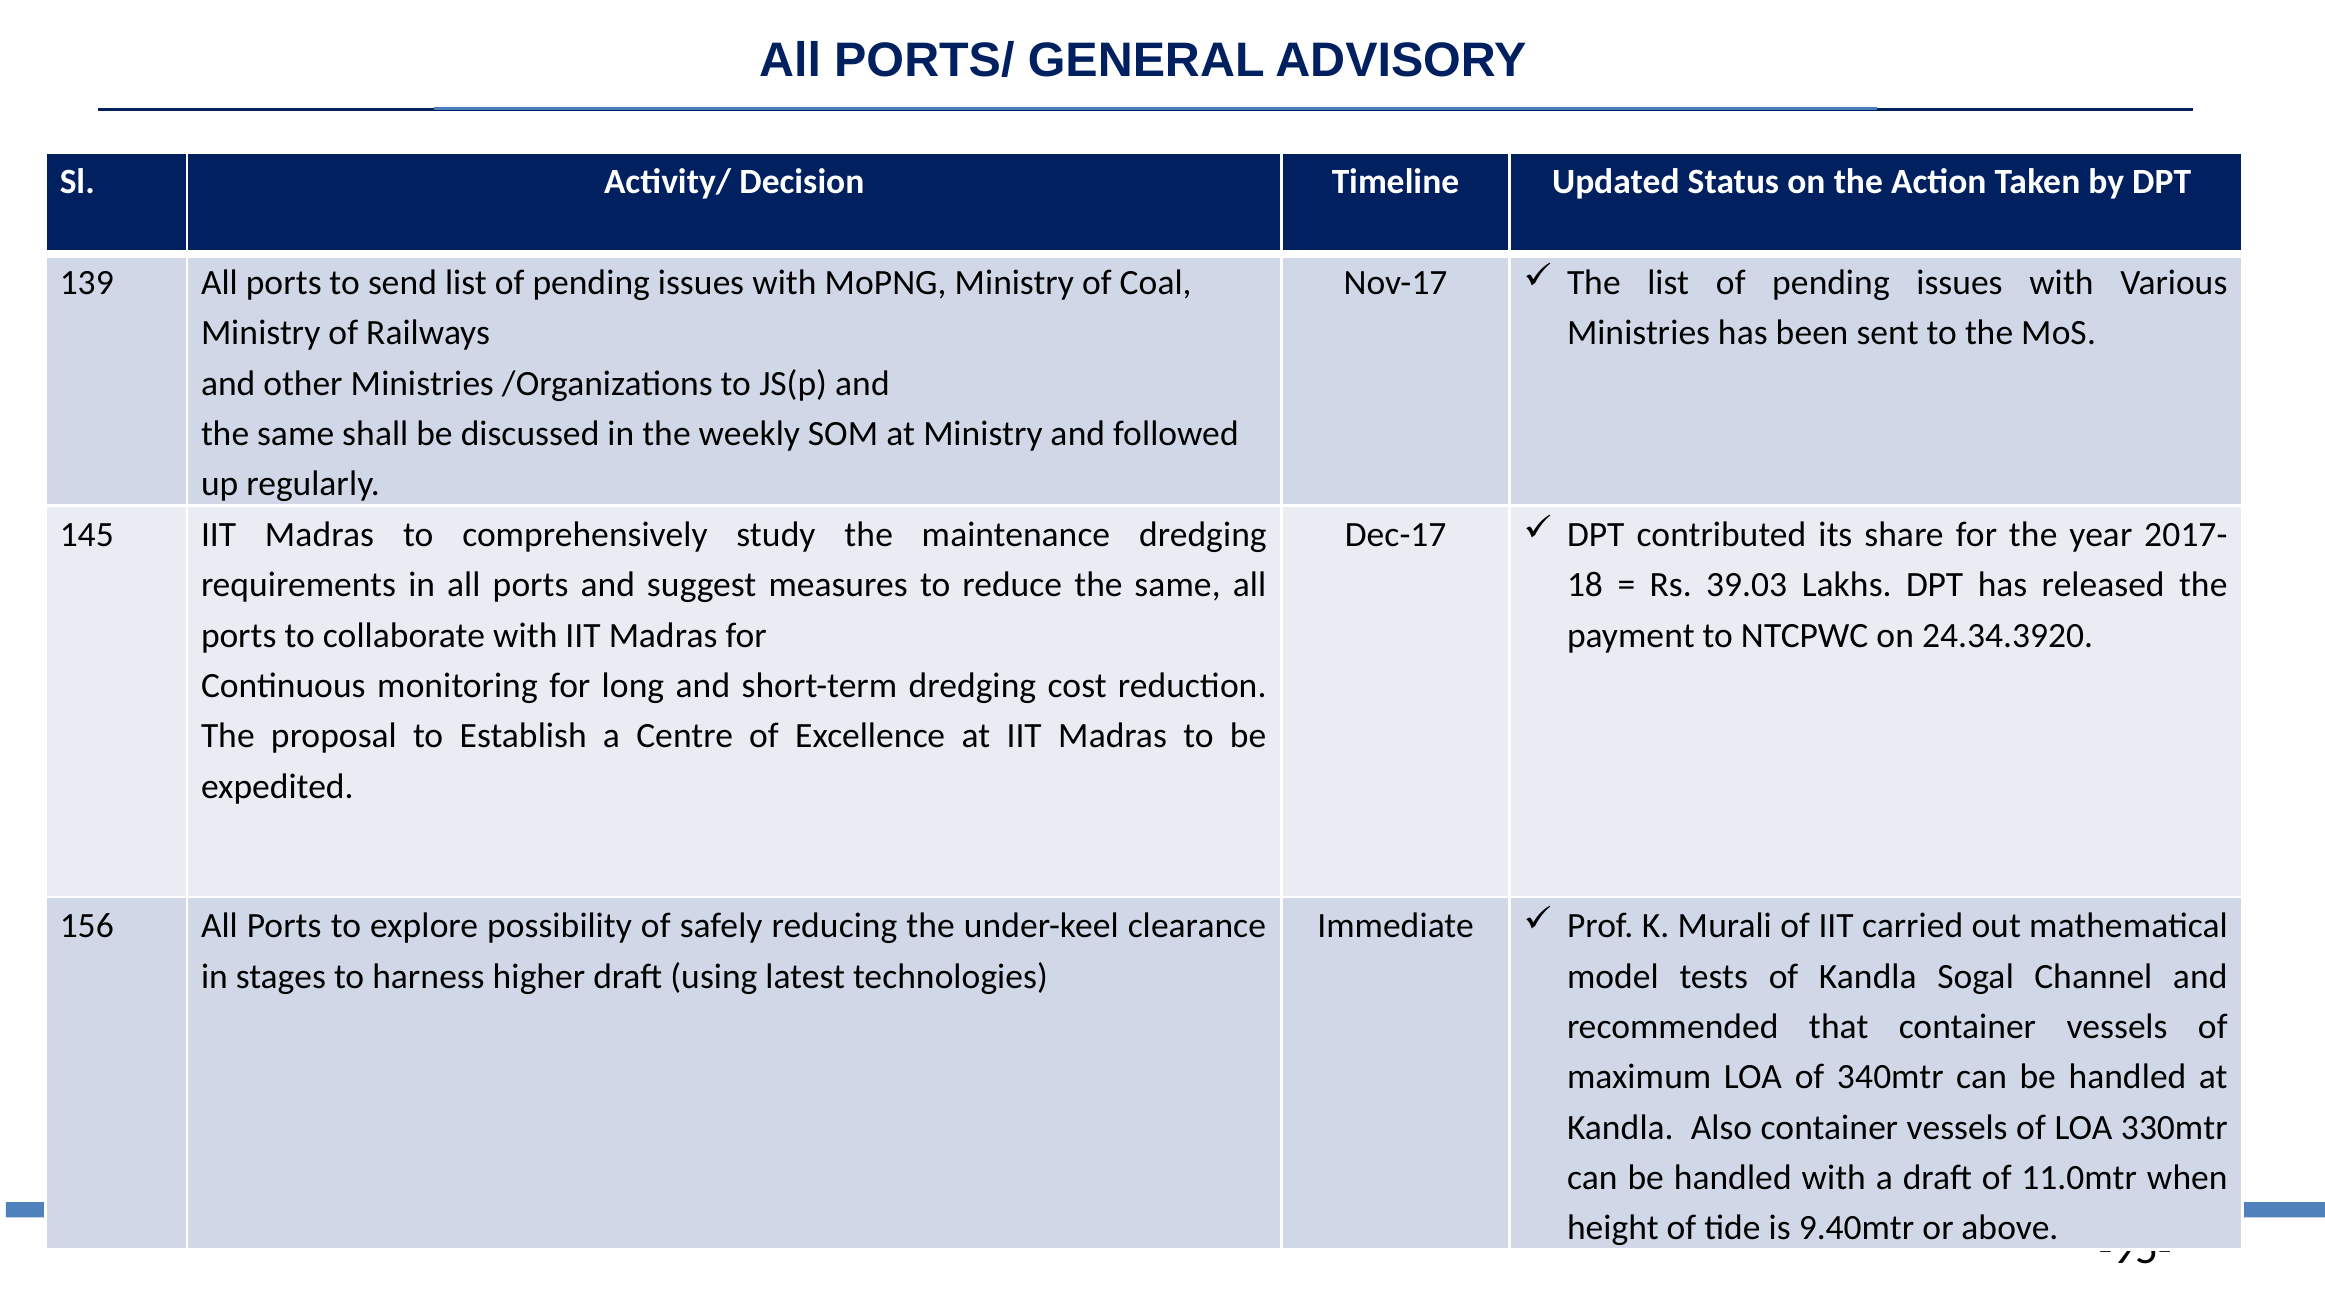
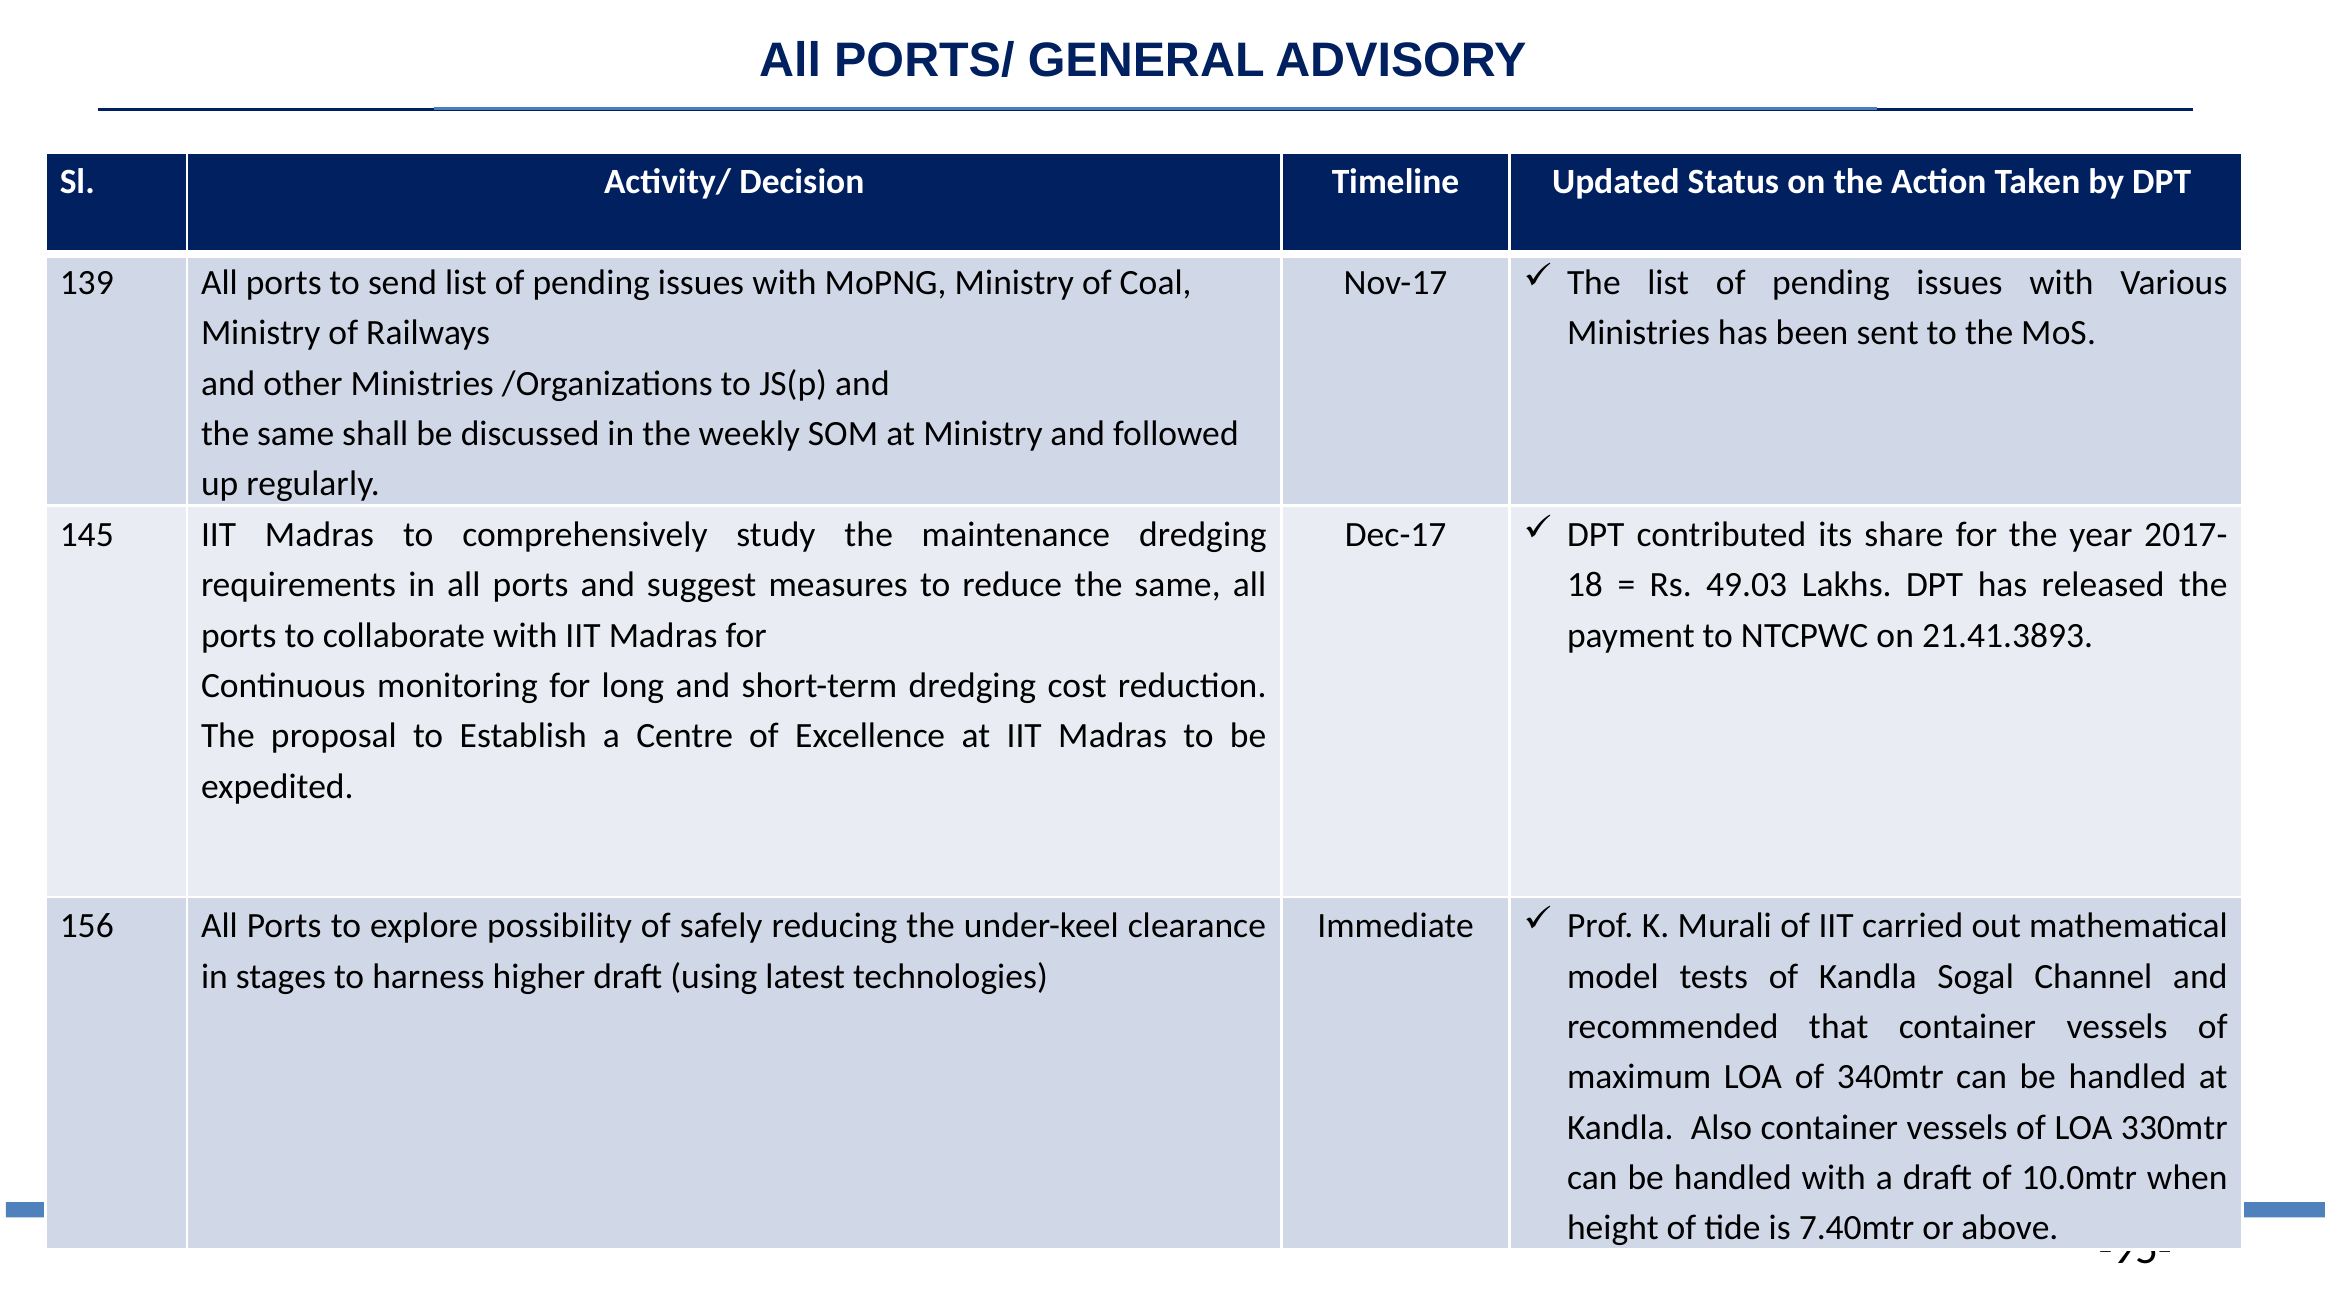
39.03: 39.03 -> 49.03
24.34.3920: 24.34.3920 -> 21.41.3893
11.0mtr: 11.0mtr -> 10.0mtr
9.40mtr: 9.40mtr -> 7.40mtr
